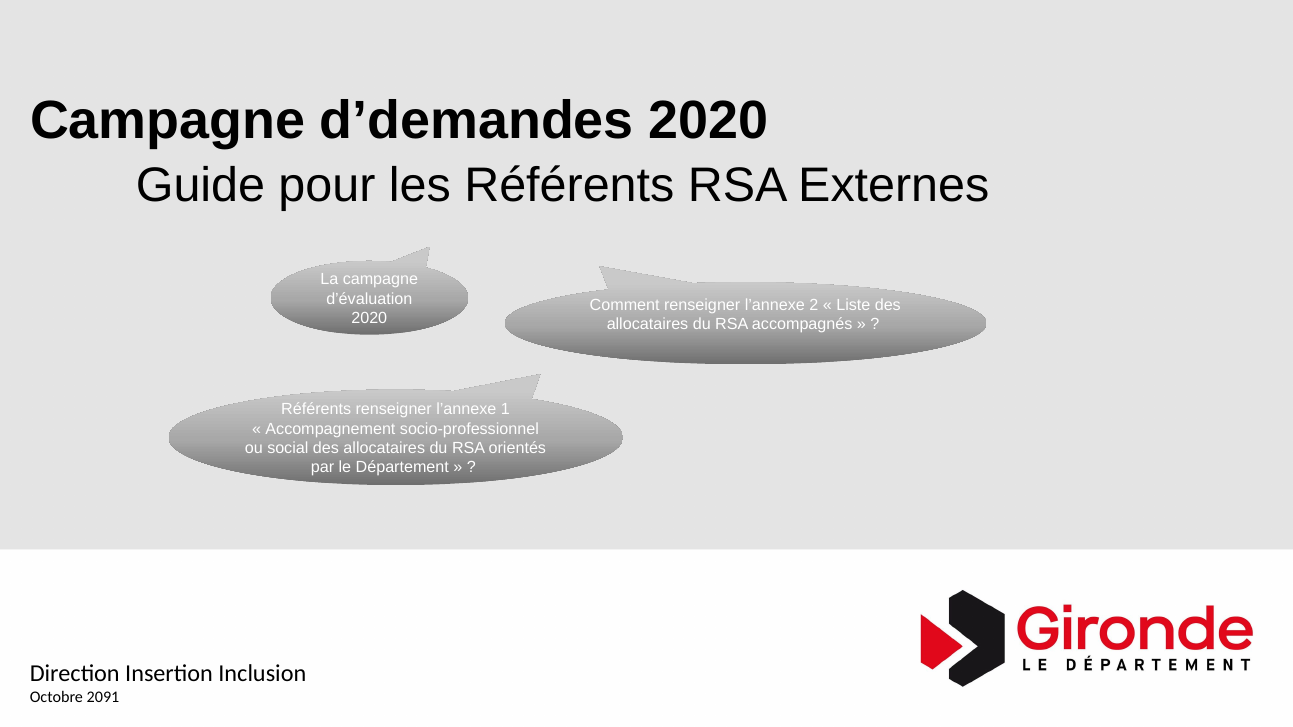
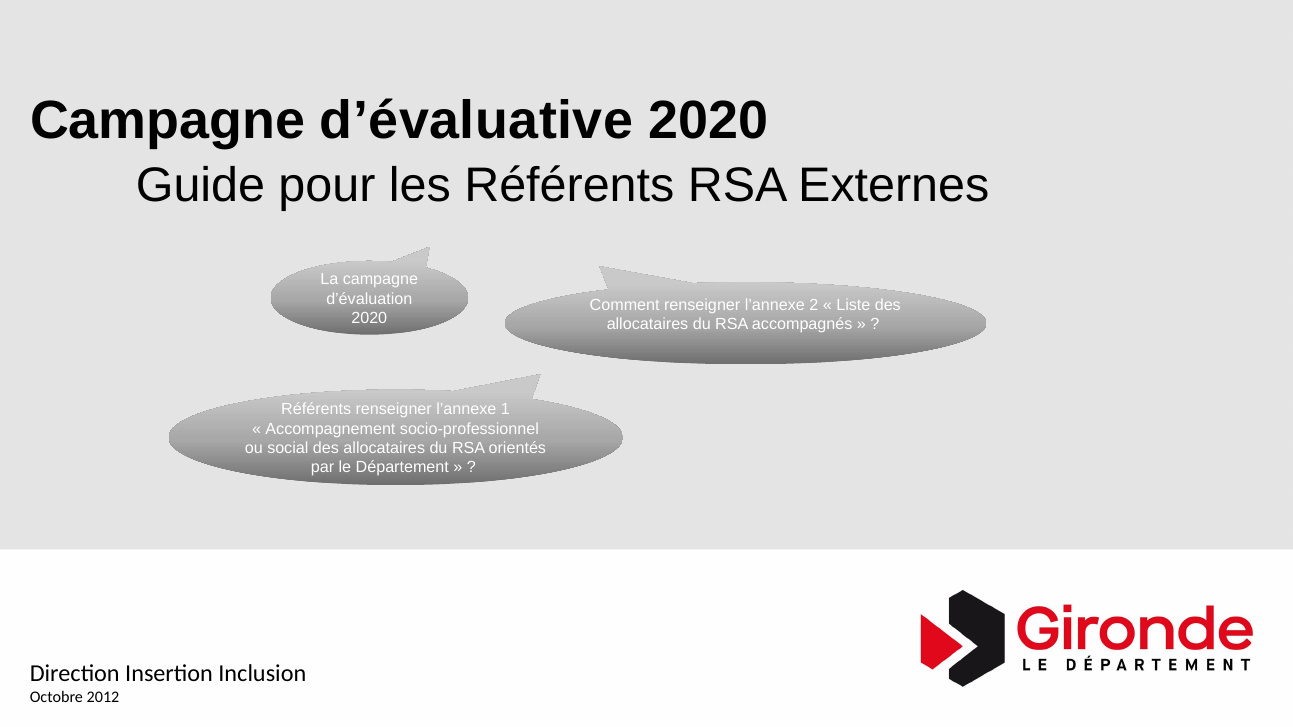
d’demandes: d’demandes -> d’évaluative
2091: 2091 -> 2012
